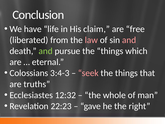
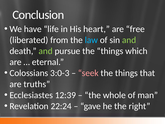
claim: claim -> heart
law colour: pink -> light blue
and at (129, 40) colour: pink -> light green
3:4-3: 3:4-3 -> 3:0-3
12:32: 12:32 -> 12:39
22:23: 22:23 -> 22:24
